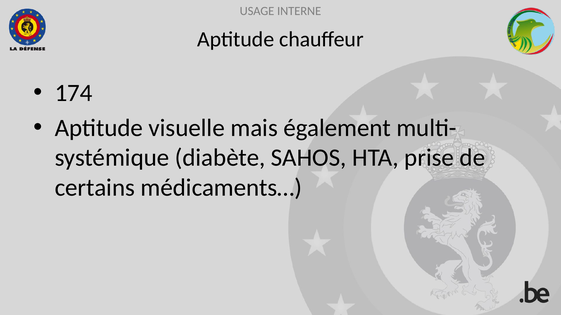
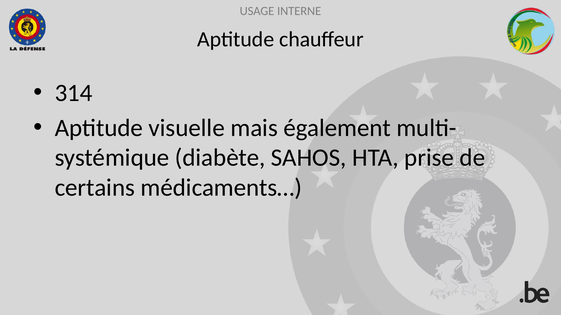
174: 174 -> 314
